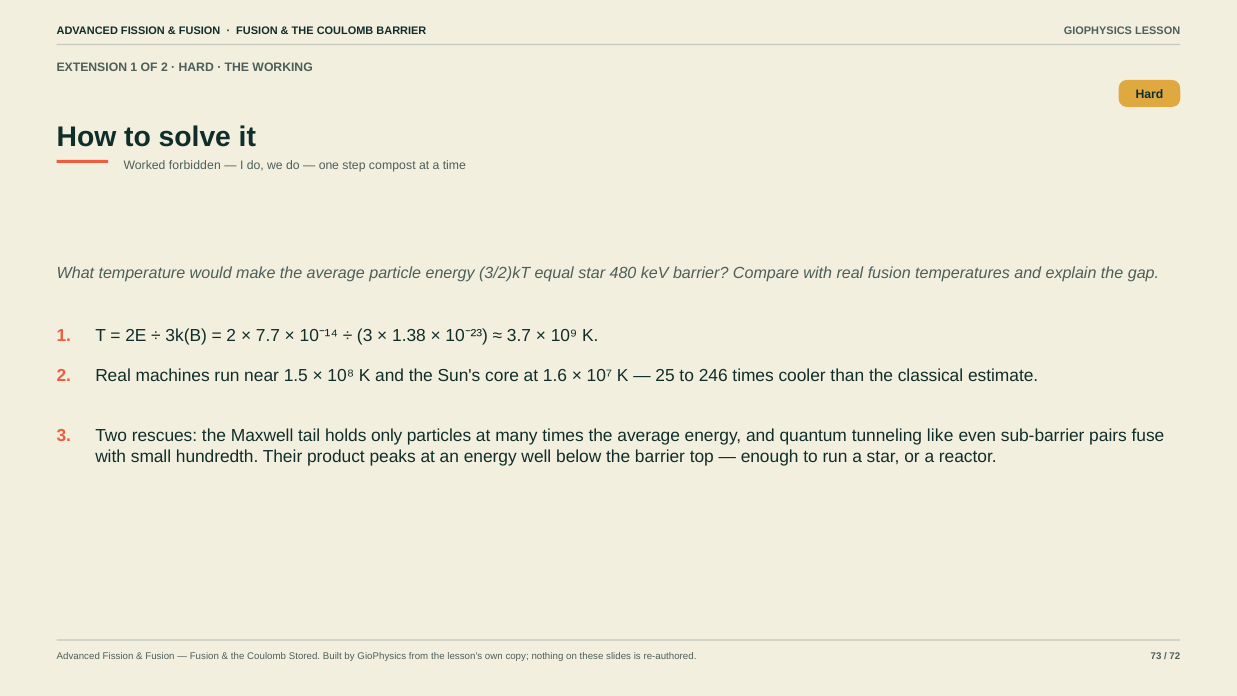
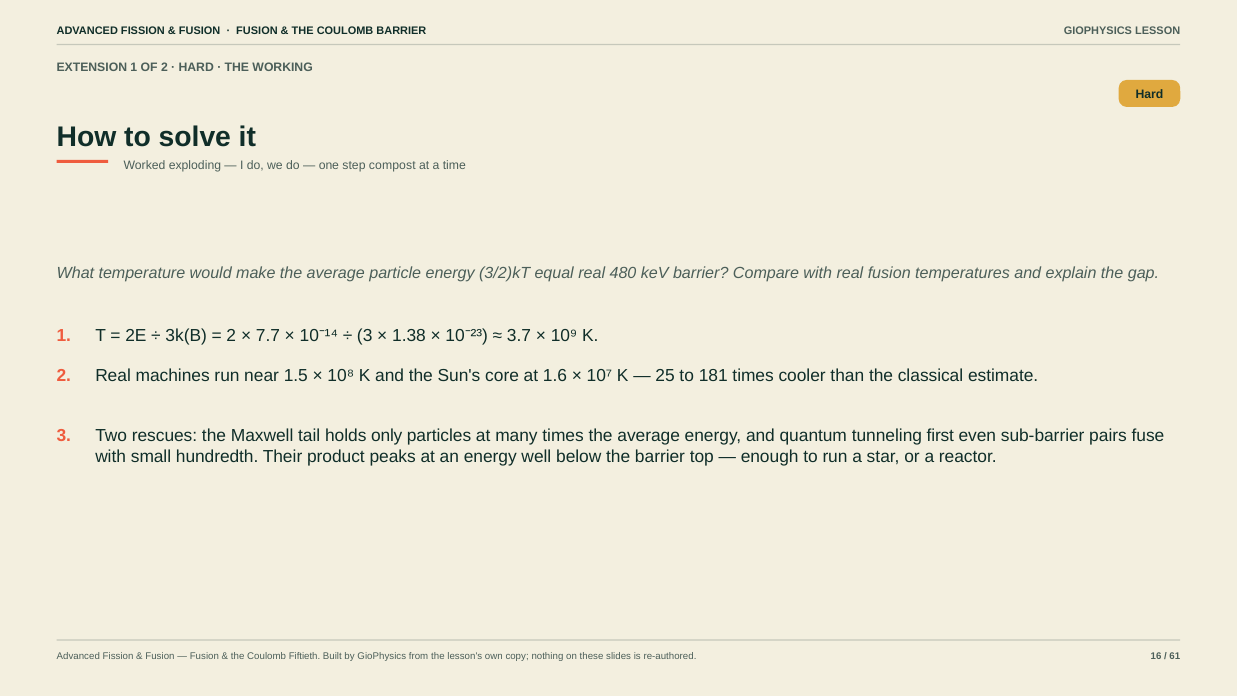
forbidden: forbidden -> exploding
equal star: star -> real
246: 246 -> 181
like: like -> first
Stored: Stored -> Fiftieth
73: 73 -> 16
72: 72 -> 61
